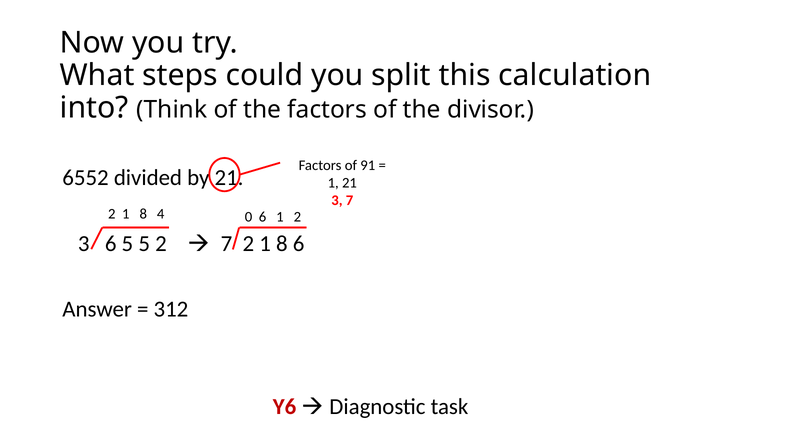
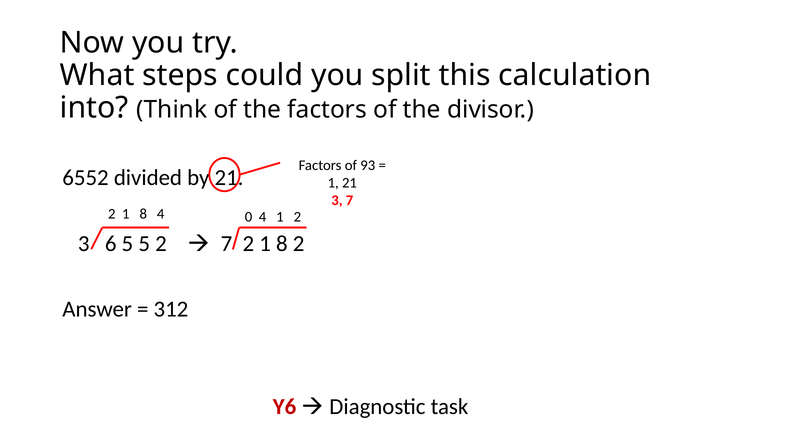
91: 91 -> 93
0 6: 6 -> 4
8 6: 6 -> 2
